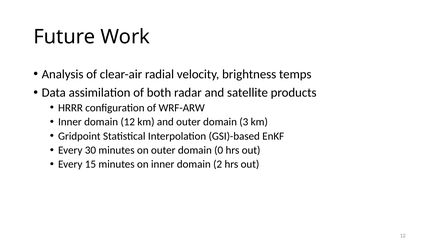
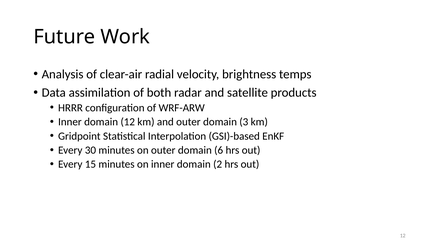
0: 0 -> 6
